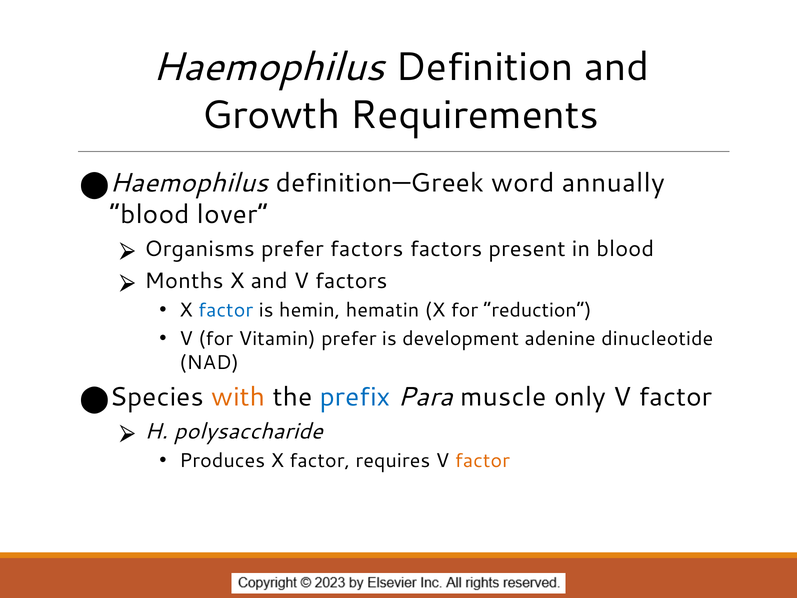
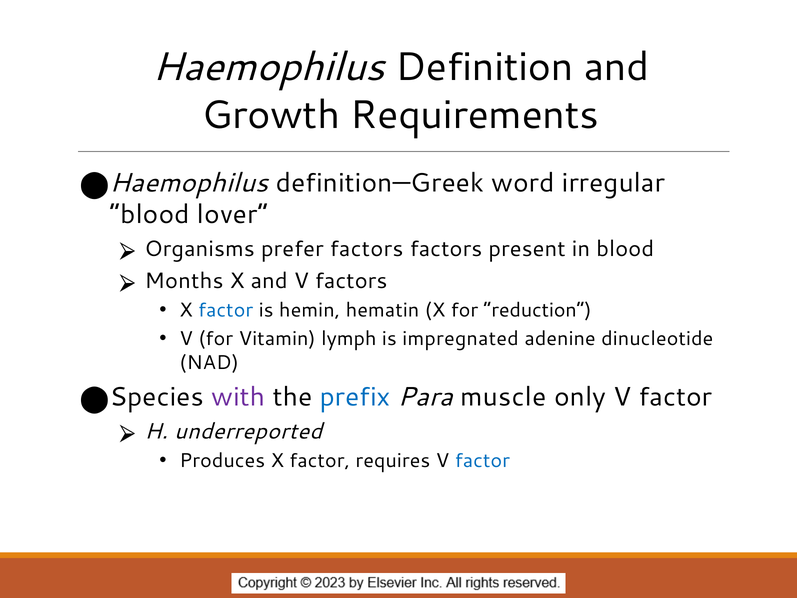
annually: annually -> irregular
Vitamin prefer: prefer -> lymph
development: development -> impregnated
with colour: orange -> purple
polysaccharide: polysaccharide -> underreported
factor at (482, 461) colour: orange -> blue
